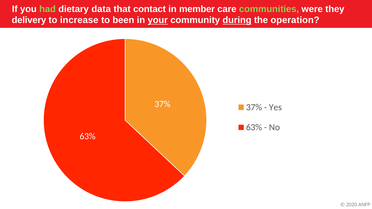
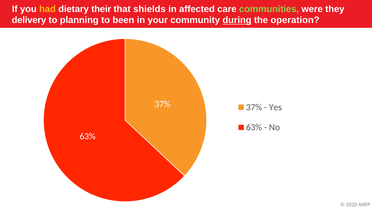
had colour: light green -> yellow
data: data -> their
contact: contact -> shields
member: member -> affected
increase: increase -> planning
your underline: present -> none
